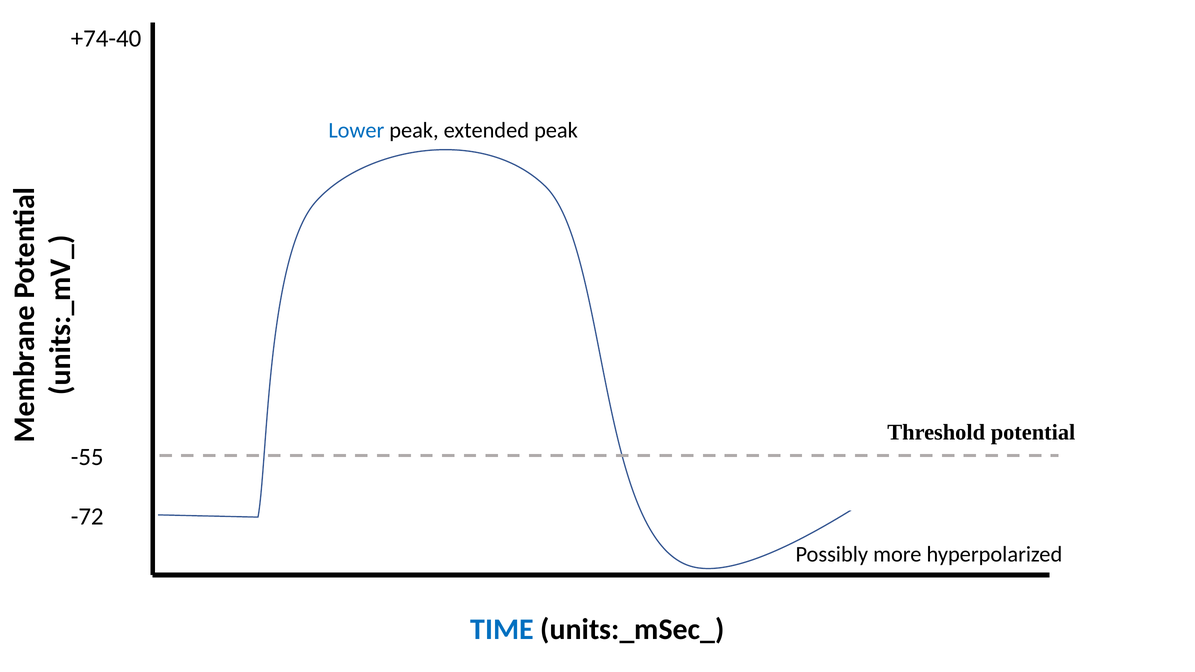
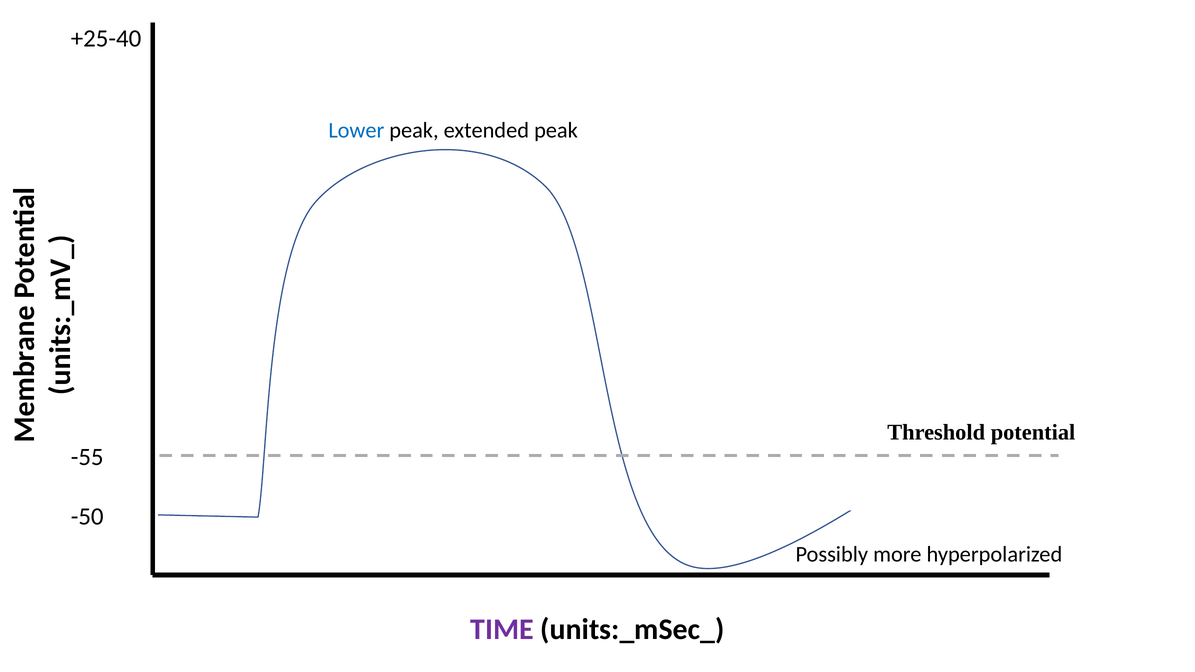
+74-40: +74-40 -> +25-40
-72: -72 -> -50
TIME colour: blue -> purple
